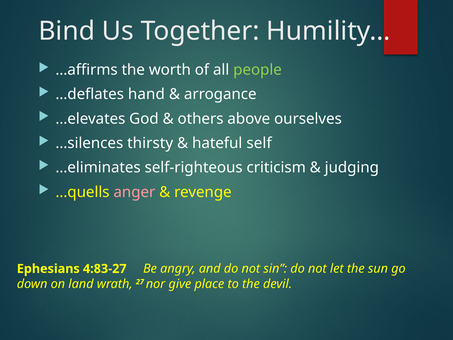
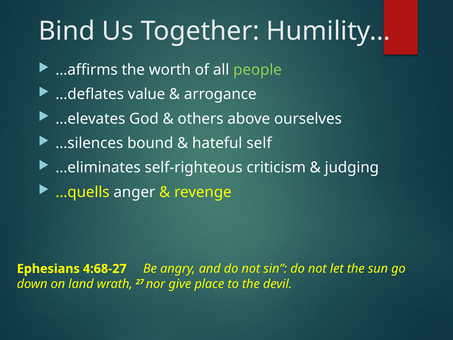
hand: hand -> value
thirsty: thirsty -> bound
anger colour: pink -> white
4:83-27: 4:83-27 -> 4:68-27
